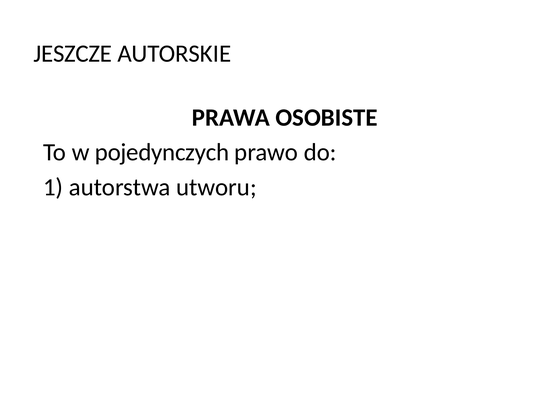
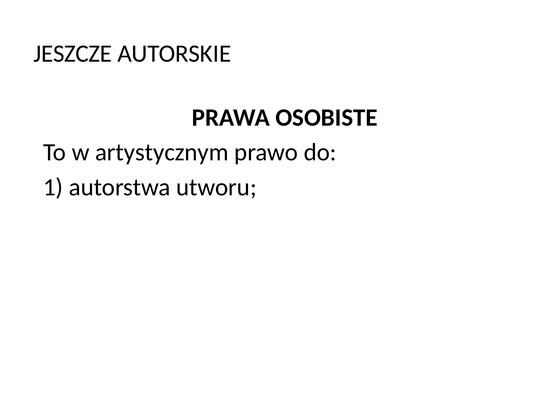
pojedynczych: pojedynczych -> artystycznym
